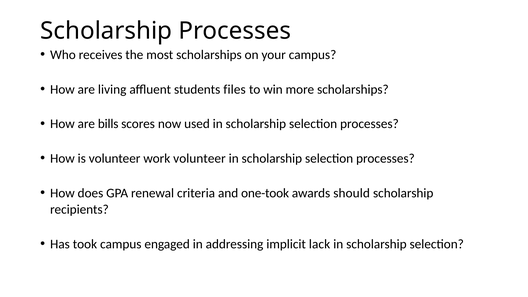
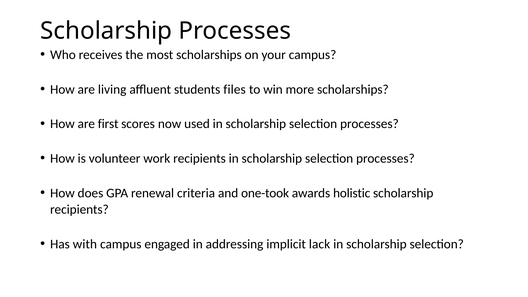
bills: bills -> first
work volunteer: volunteer -> recipients
should: should -> holistic
took: took -> with
